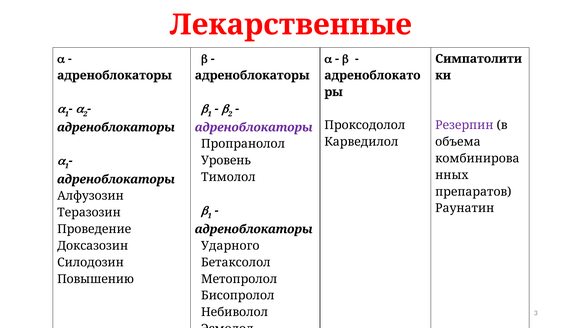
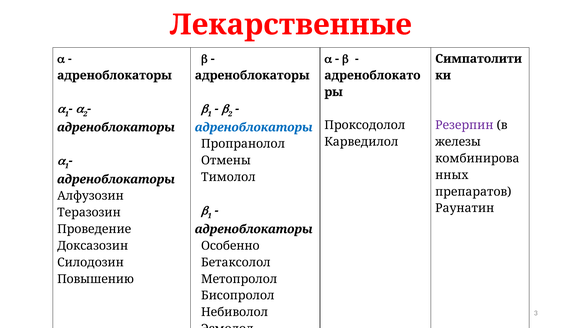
адреноблокаторы at (254, 127) colour: purple -> blue
объема: объема -> железы
Уровень: Уровень -> Отмены
Ударного: Ударного -> Особенно
